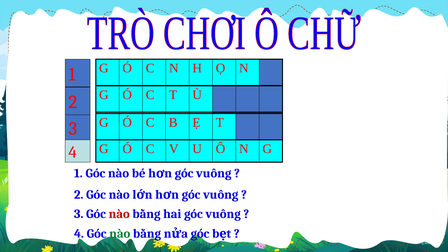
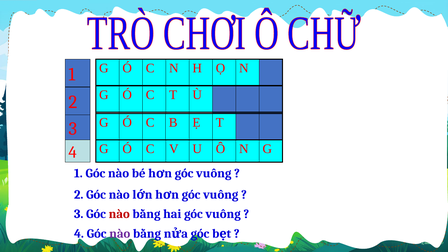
nào at (120, 234) colour: green -> purple
